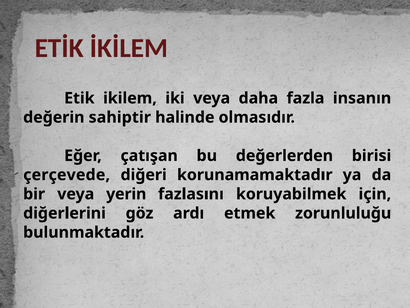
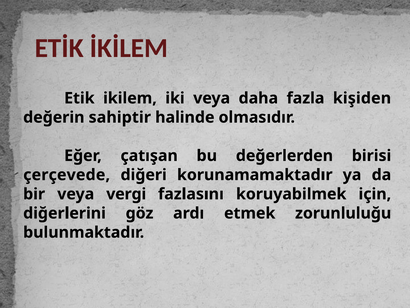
insanın: insanın -> kişiden
yerin: yerin -> vergi
